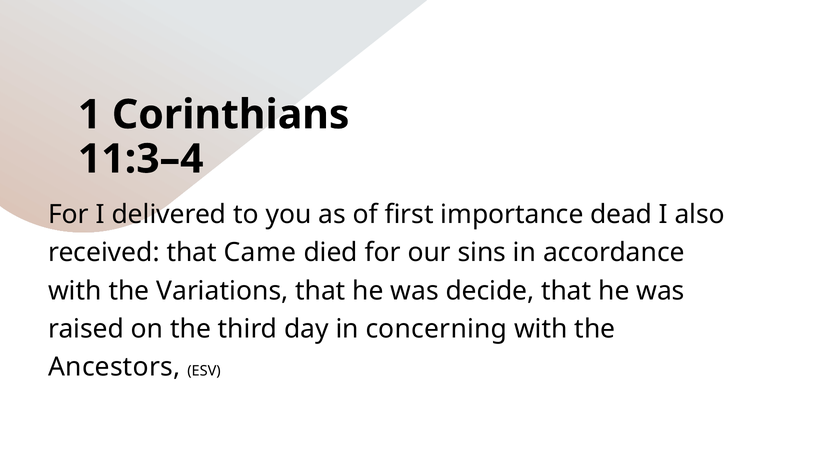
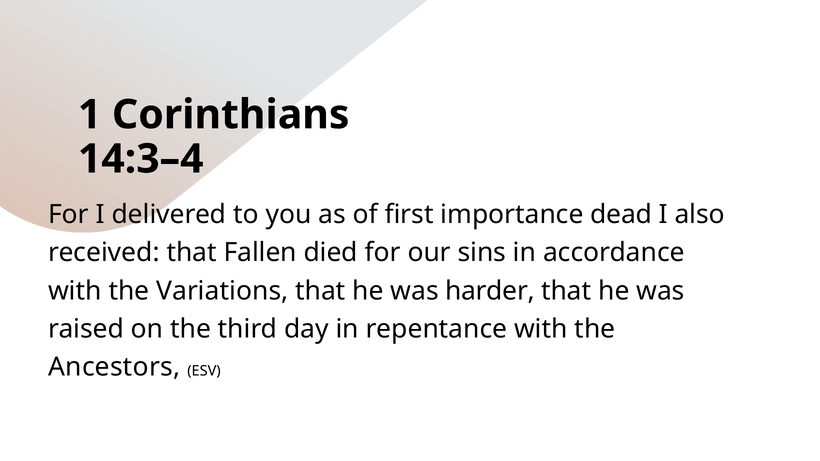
11:3–4: 11:3–4 -> 14:3–4
Came: Came -> Fallen
decide: decide -> harder
concerning: concerning -> repentance
